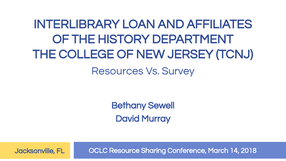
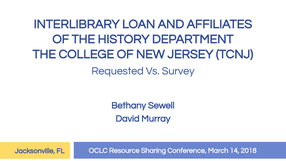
Resources: Resources -> Requested
